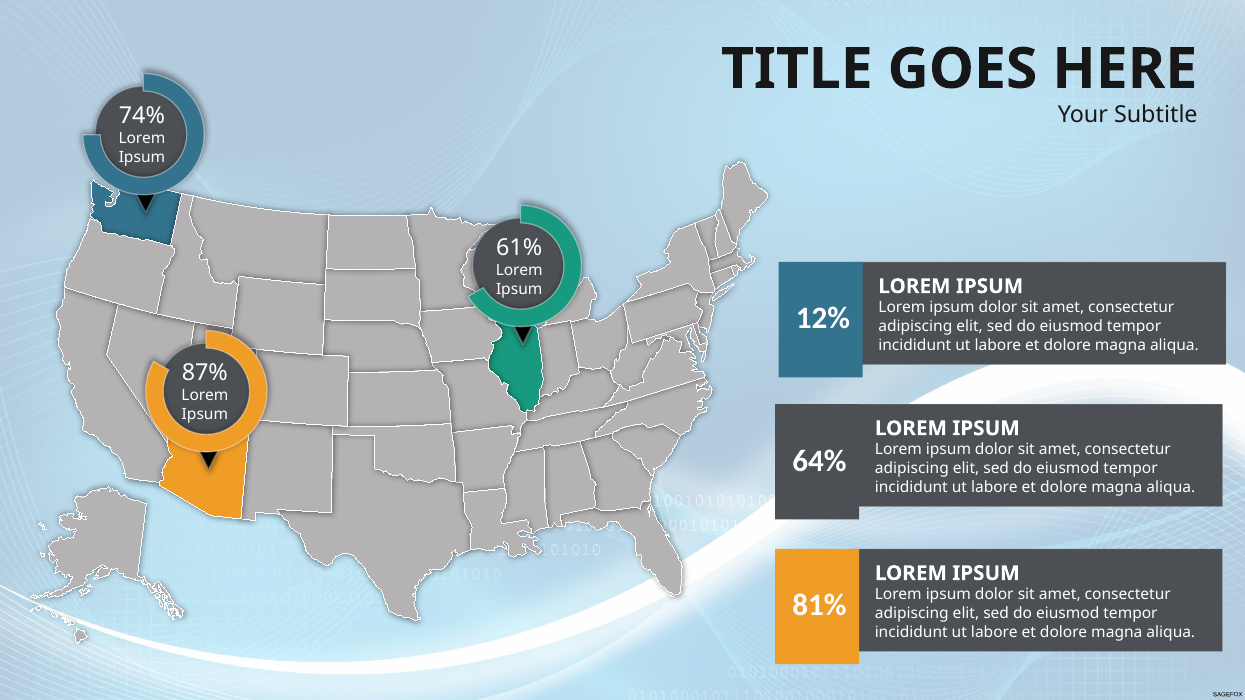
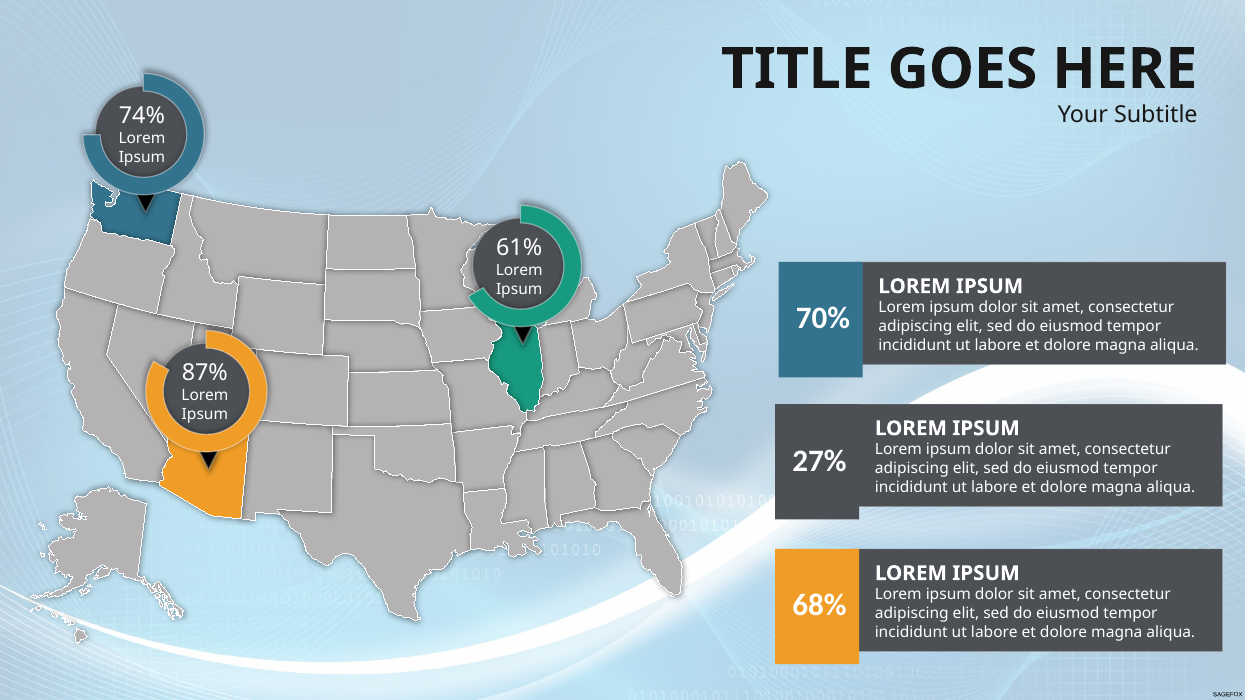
12%: 12% -> 70%
64%: 64% -> 27%
81%: 81% -> 68%
